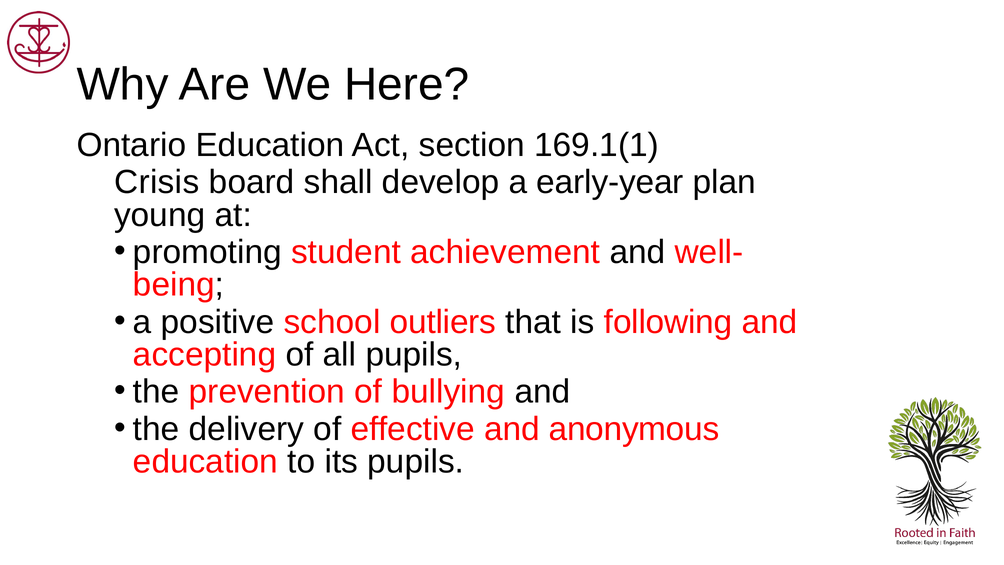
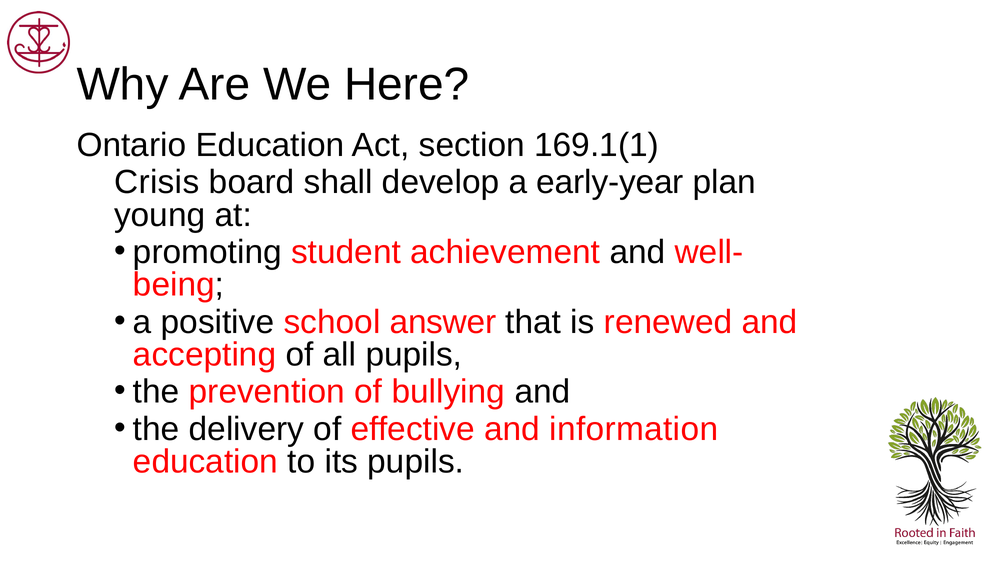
outliers: outliers -> answer
following: following -> renewed
anonymous: anonymous -> information
